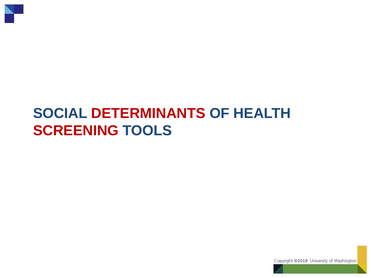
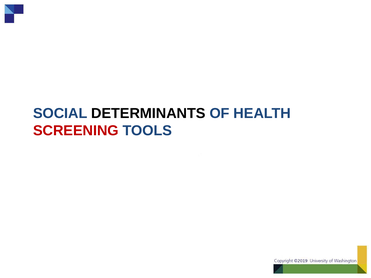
DETERMINANTS colour: red -> black
